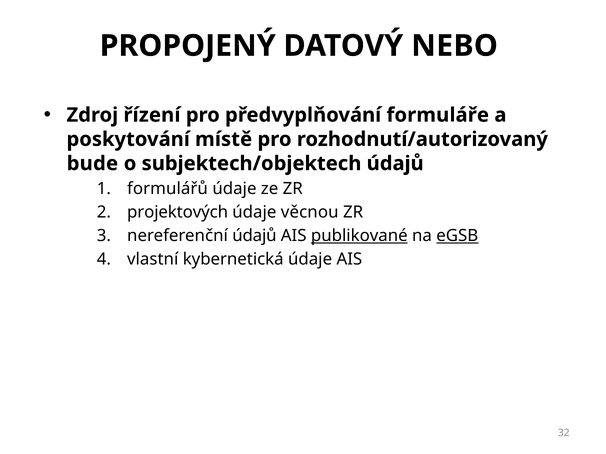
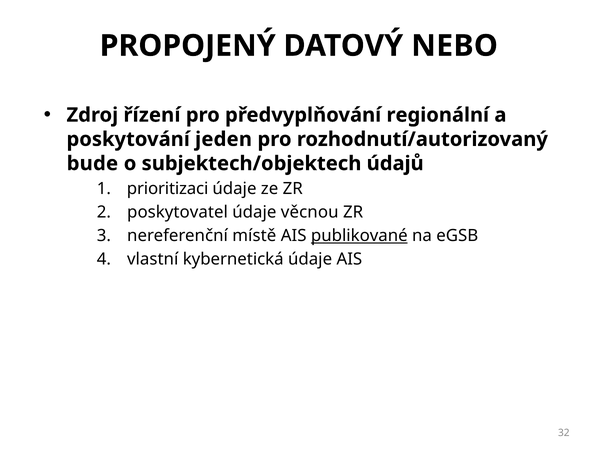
formuláře: formuláře -> regionální
místě: místě -> jeden
formulářů: formulářů -> prioritizaci
projektových: projektových -> poskytovatel
nereferenční údajů: údajů -> místě
eGSB underline: present -> none
